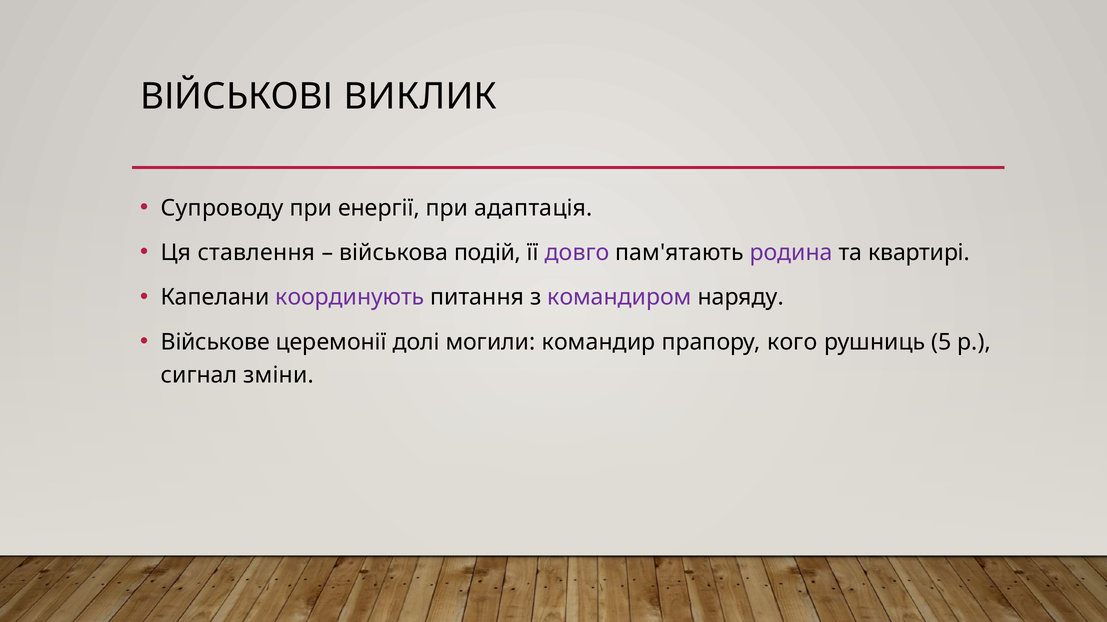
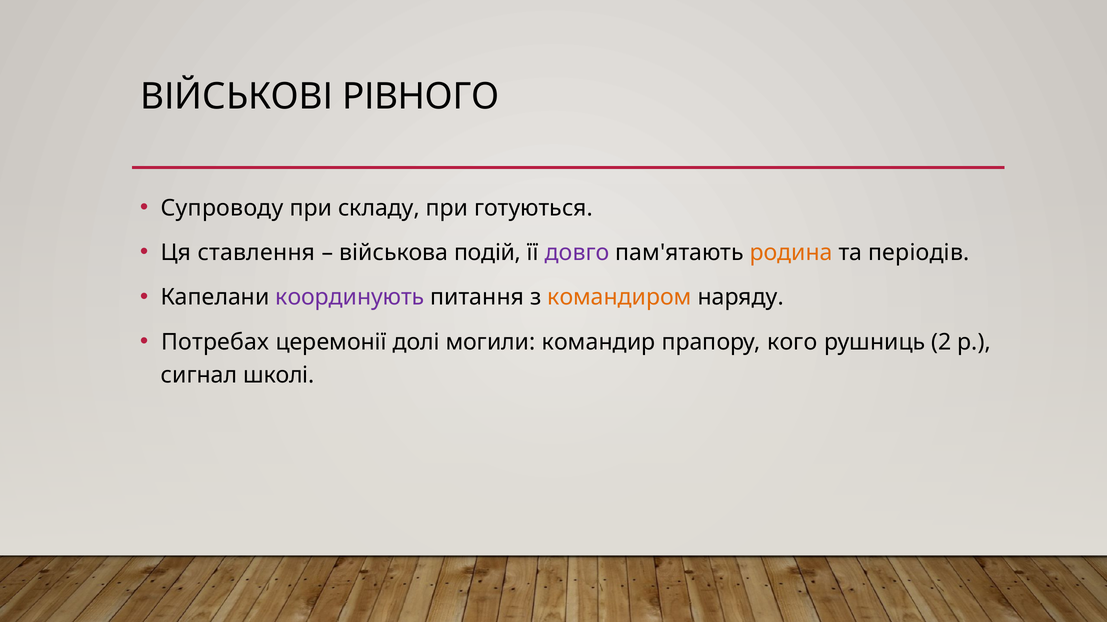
ВИКЛИК: ВИКЛИК -> РІВНОГО
енергії: енергії -> складу
адаптація: адаптація -> готуються
родина colour: purple -> orange
квартирі: квартирі -> періодів
командиром colour: purple -> orange
Військове: Військове -> Потребах
5: 5 -> 2
зміни: зміни -> школі
